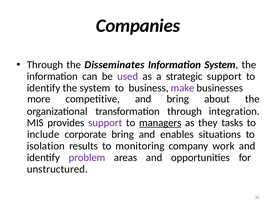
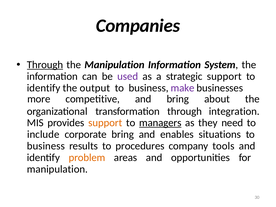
Through at (45, 65) underline: none -> present
the Disseminates: Disseminates -> Manipulation
the system: system -> output
support at (105, 123) colour: purple -> orange
tasks: tasks -> need
isolation at (46, 146): isolation -> business
monitoring: monitoring -> procedures
work: work -> tools
problem colour: purple -> orange
unstructured at (57, 169): unstructured -> manipulation
